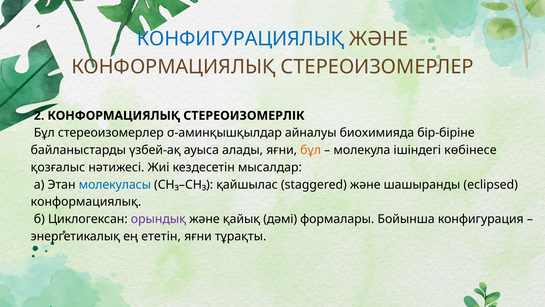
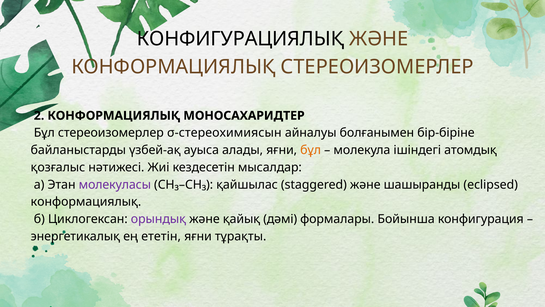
КОНФИГУРАЦИЯЛЫҚ colour: blue -> black
СТЕРЕОИЗОМЕРЛІК: СТЕРЕОИЗОМЕРЛІК -> МОНОСАХАРИДТЕР
σ-аминқышқылдар: σ-аминқышқылдар -> σ-стереохимиясын
биохимияда: биохимияда -> болғанымен
көбінесе: көбінесе -> атомдық
молекуласы colour: blue -> purple
